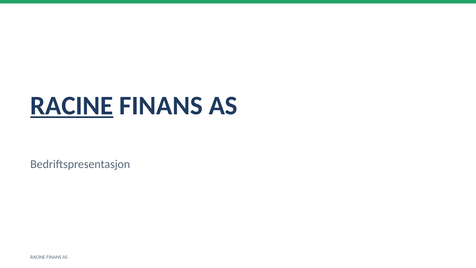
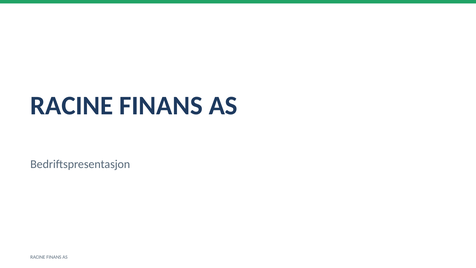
RACINE at (72, 106) underline: present -> none
